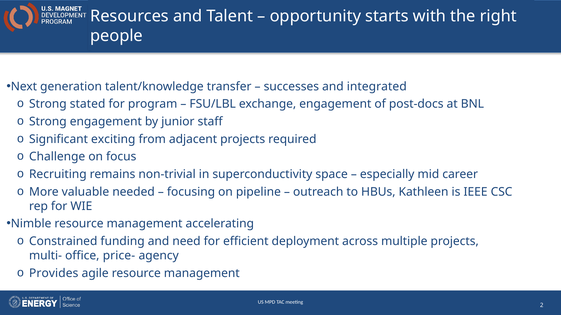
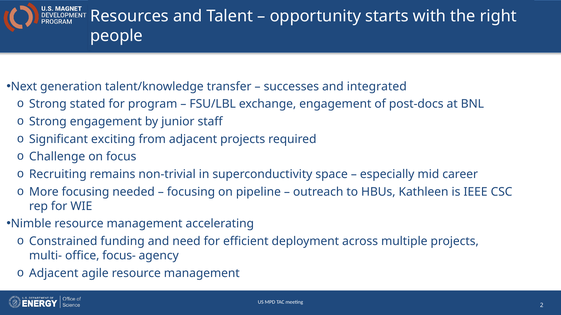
More valuable: valuable -> focusing
price-: price- -> focus-
Provides at (54, 274): Provides -> Adjacent
